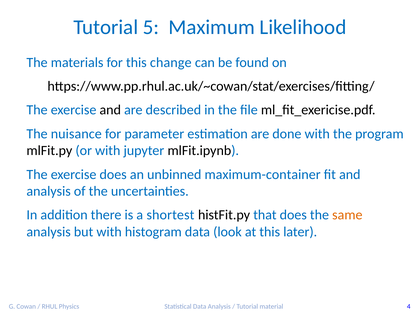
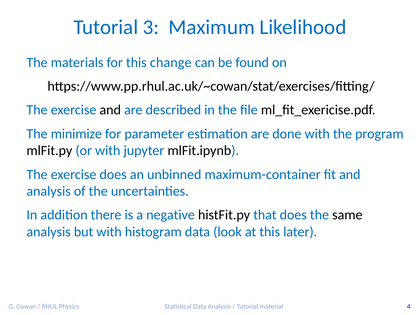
5: 5 -> 3
nuisance: nuisance -> minimize
shortest: shortest -> negative
same colour: orange -> black
